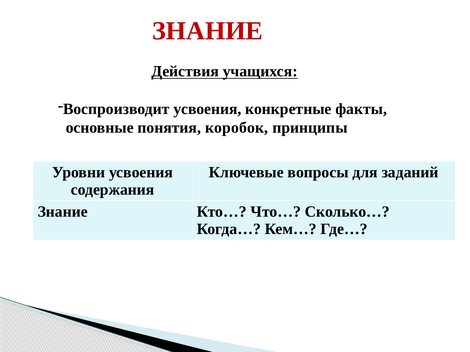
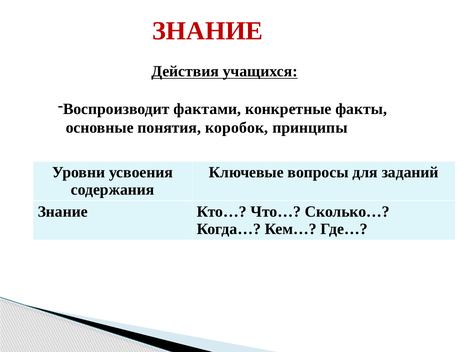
Воспроизводит усвоения: усвоения -> фактами
